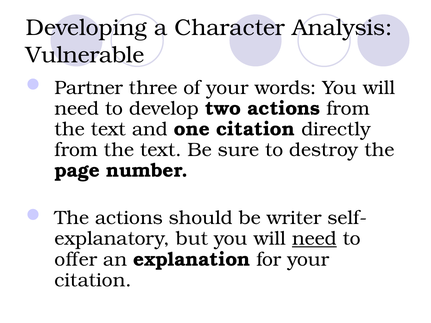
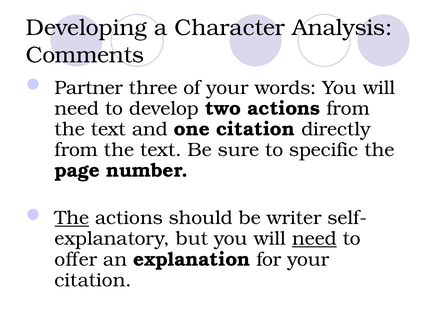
Vulnerable: Vulnerable -> Comments
destroy: destroy -> specific
The at (72, 218) underline: none -> present
